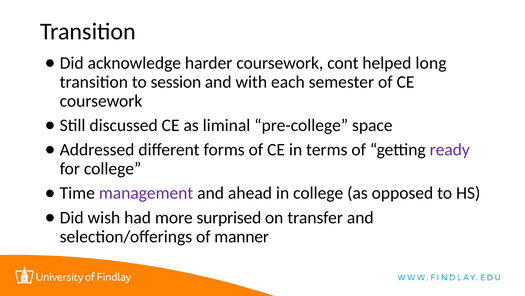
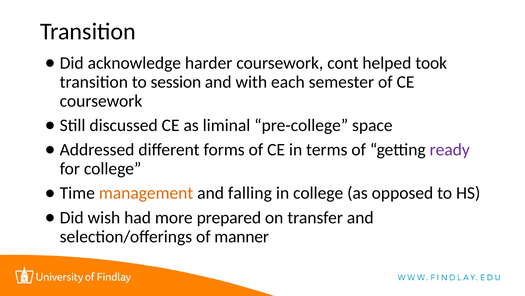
long: long -> took
management colour: purple -> orange
ahead: ahead -> falling
surprised: surprised -> prepared
